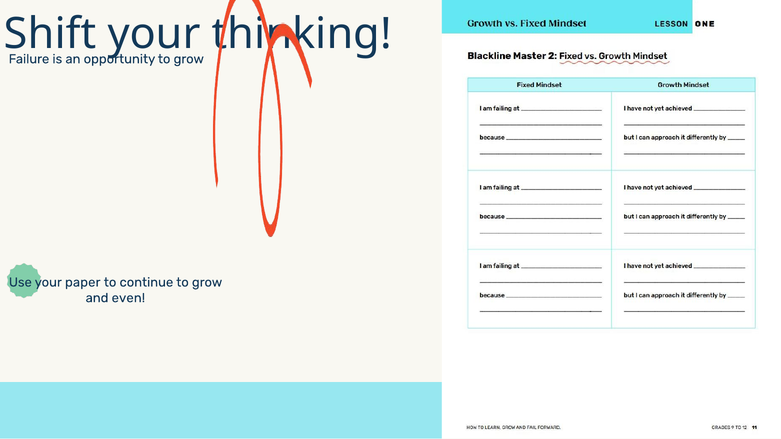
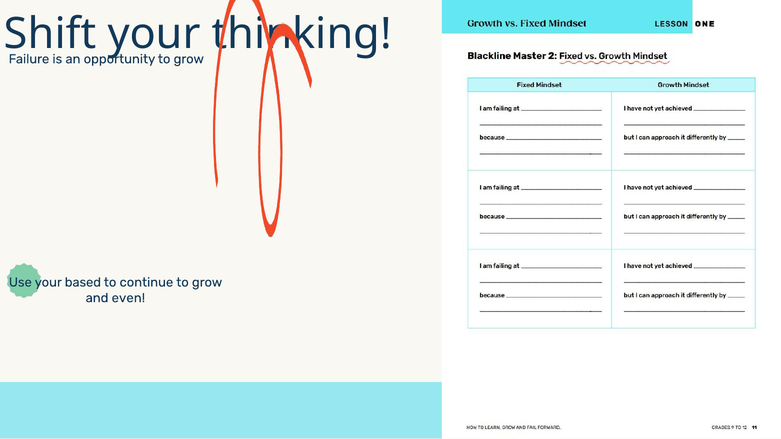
paper: paper -> based
